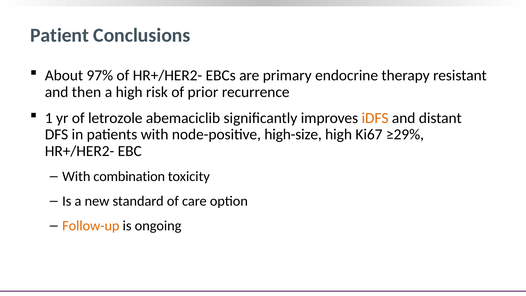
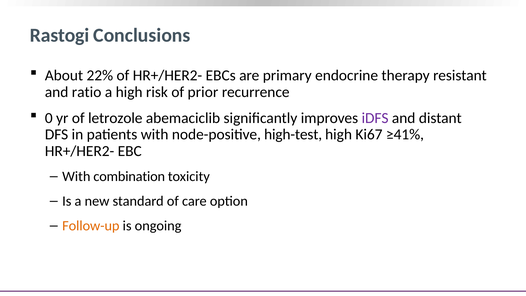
Patient: Patient -> Rastogi
97%: 97% -> 22%
then: then -> ratio
1: 1 -> 0
iDFS colour: orange -> purple
high-size: high-size -> high-test
≥29%: ≥29% -> ≥41%
